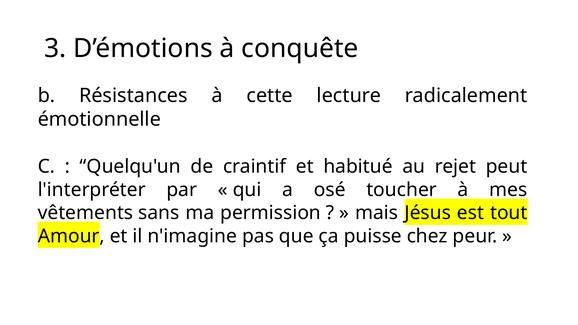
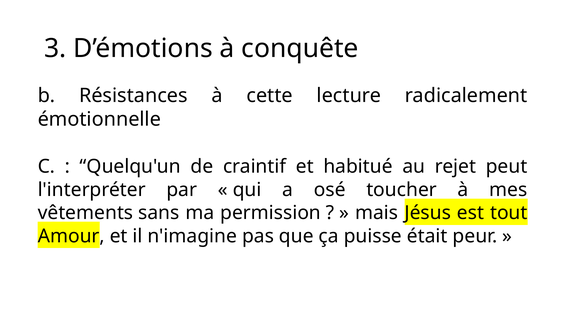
chez: chez -> était
